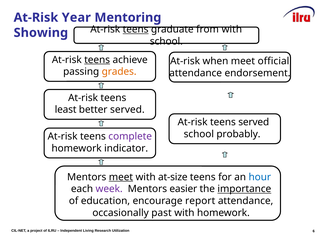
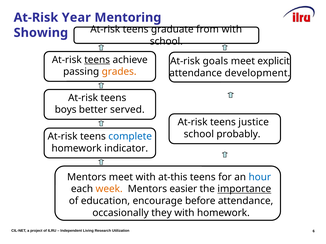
teens at (136, 30) underline: present -> none
when: when -> goals
official: official -> explicit
endorsement: endorsement -> development
least: least -> boys
teens served: served -> justice
complete colour: purple -> blue
meet at (121, 177) underline: present -> none
at-size: at-size -> at-this
week colour: purple -> orange
report: report -> before
past: past -> they
